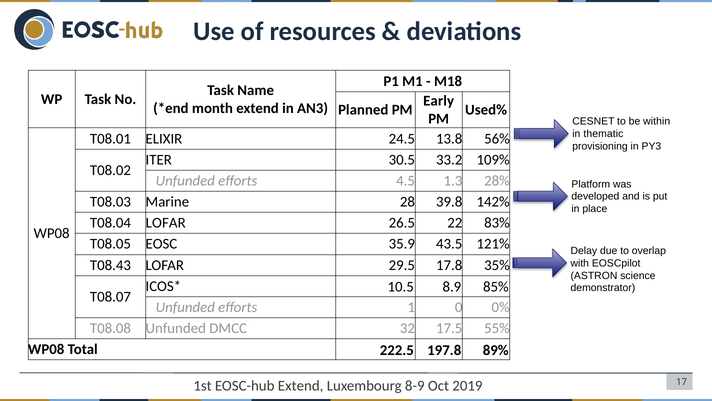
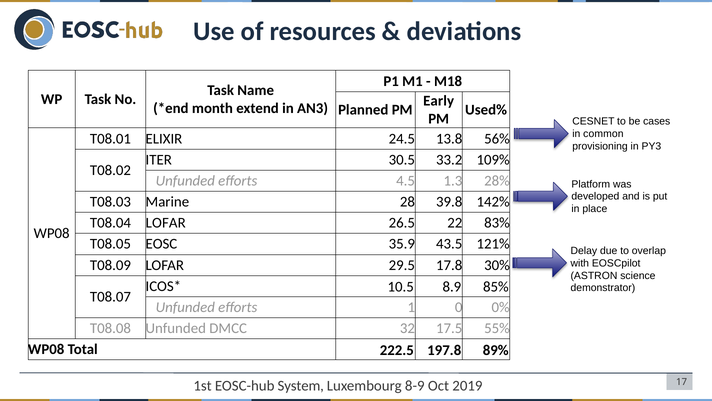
within: within -> cases
thematic: thematic -> common
T08.43: T08.43 -> T08.09
35%: 35% -> 30%
EOSC-hub Extend: Extend -> System
